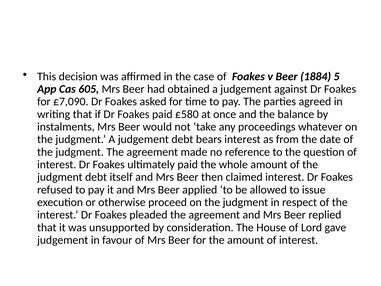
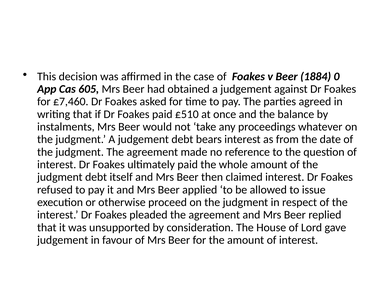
5: 5 -> 0
£7,090: £7,090 -> £7,460
£580: £580 -> £510
